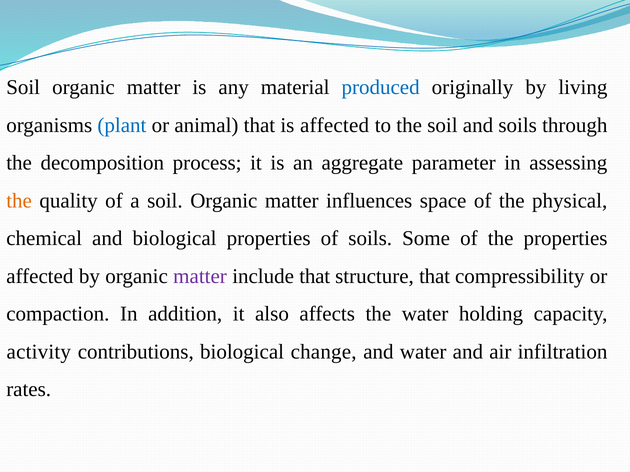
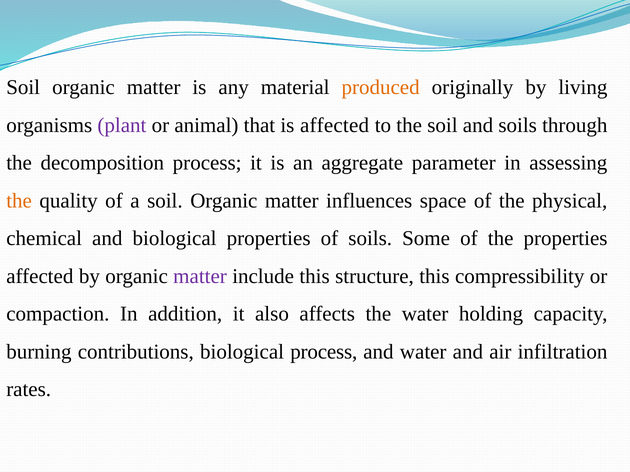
produced colour: blue -> orange
plant colour: blue -> purple
include that: that -> this
structure that: that -> this
activity: activity -> burning
biological change: change -> process
